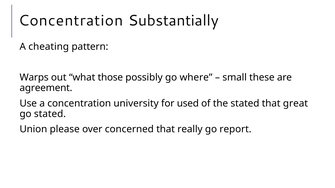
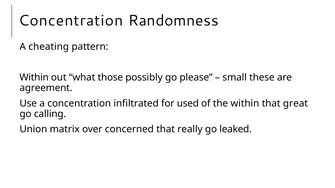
Substantially: Substantially -> Randomness
Warps at (34, 78): Warps -> Within
where: where -> please
university: university -> infiltrated
the stated: stated -> within
go stated: stated -> calling
please: please -> matrix
report: report -> leaked
